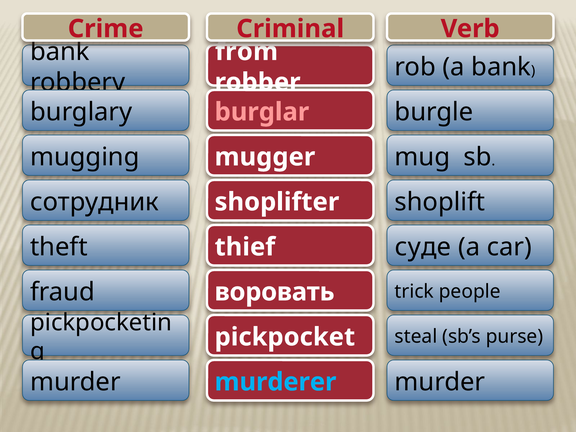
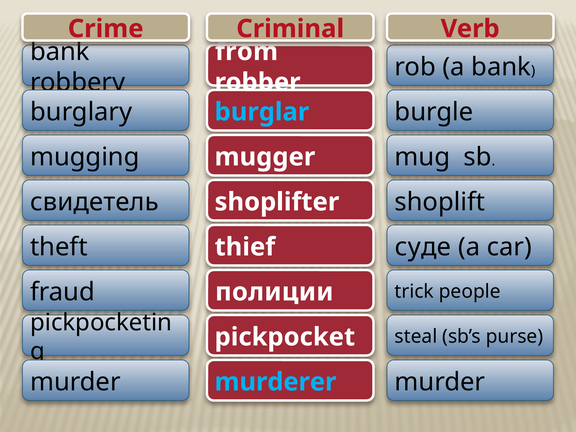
burglar colour: pink -> light blue
сотрудник: сотрудник -> свидетель
воровать: воровать -> полиции
